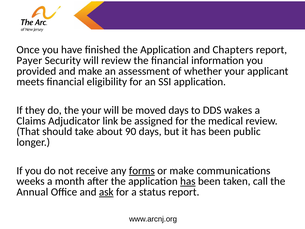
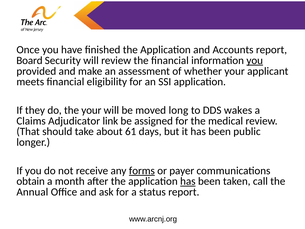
Chapters: Chapters -> Accounts
Payer: Payer -> Board
you at (255, 60) underline: none -> present
moved days: days -> long
90: 90 -> 61
or make: make -> payer
weeks: weeks -> obtain
ask underline: present -> none
